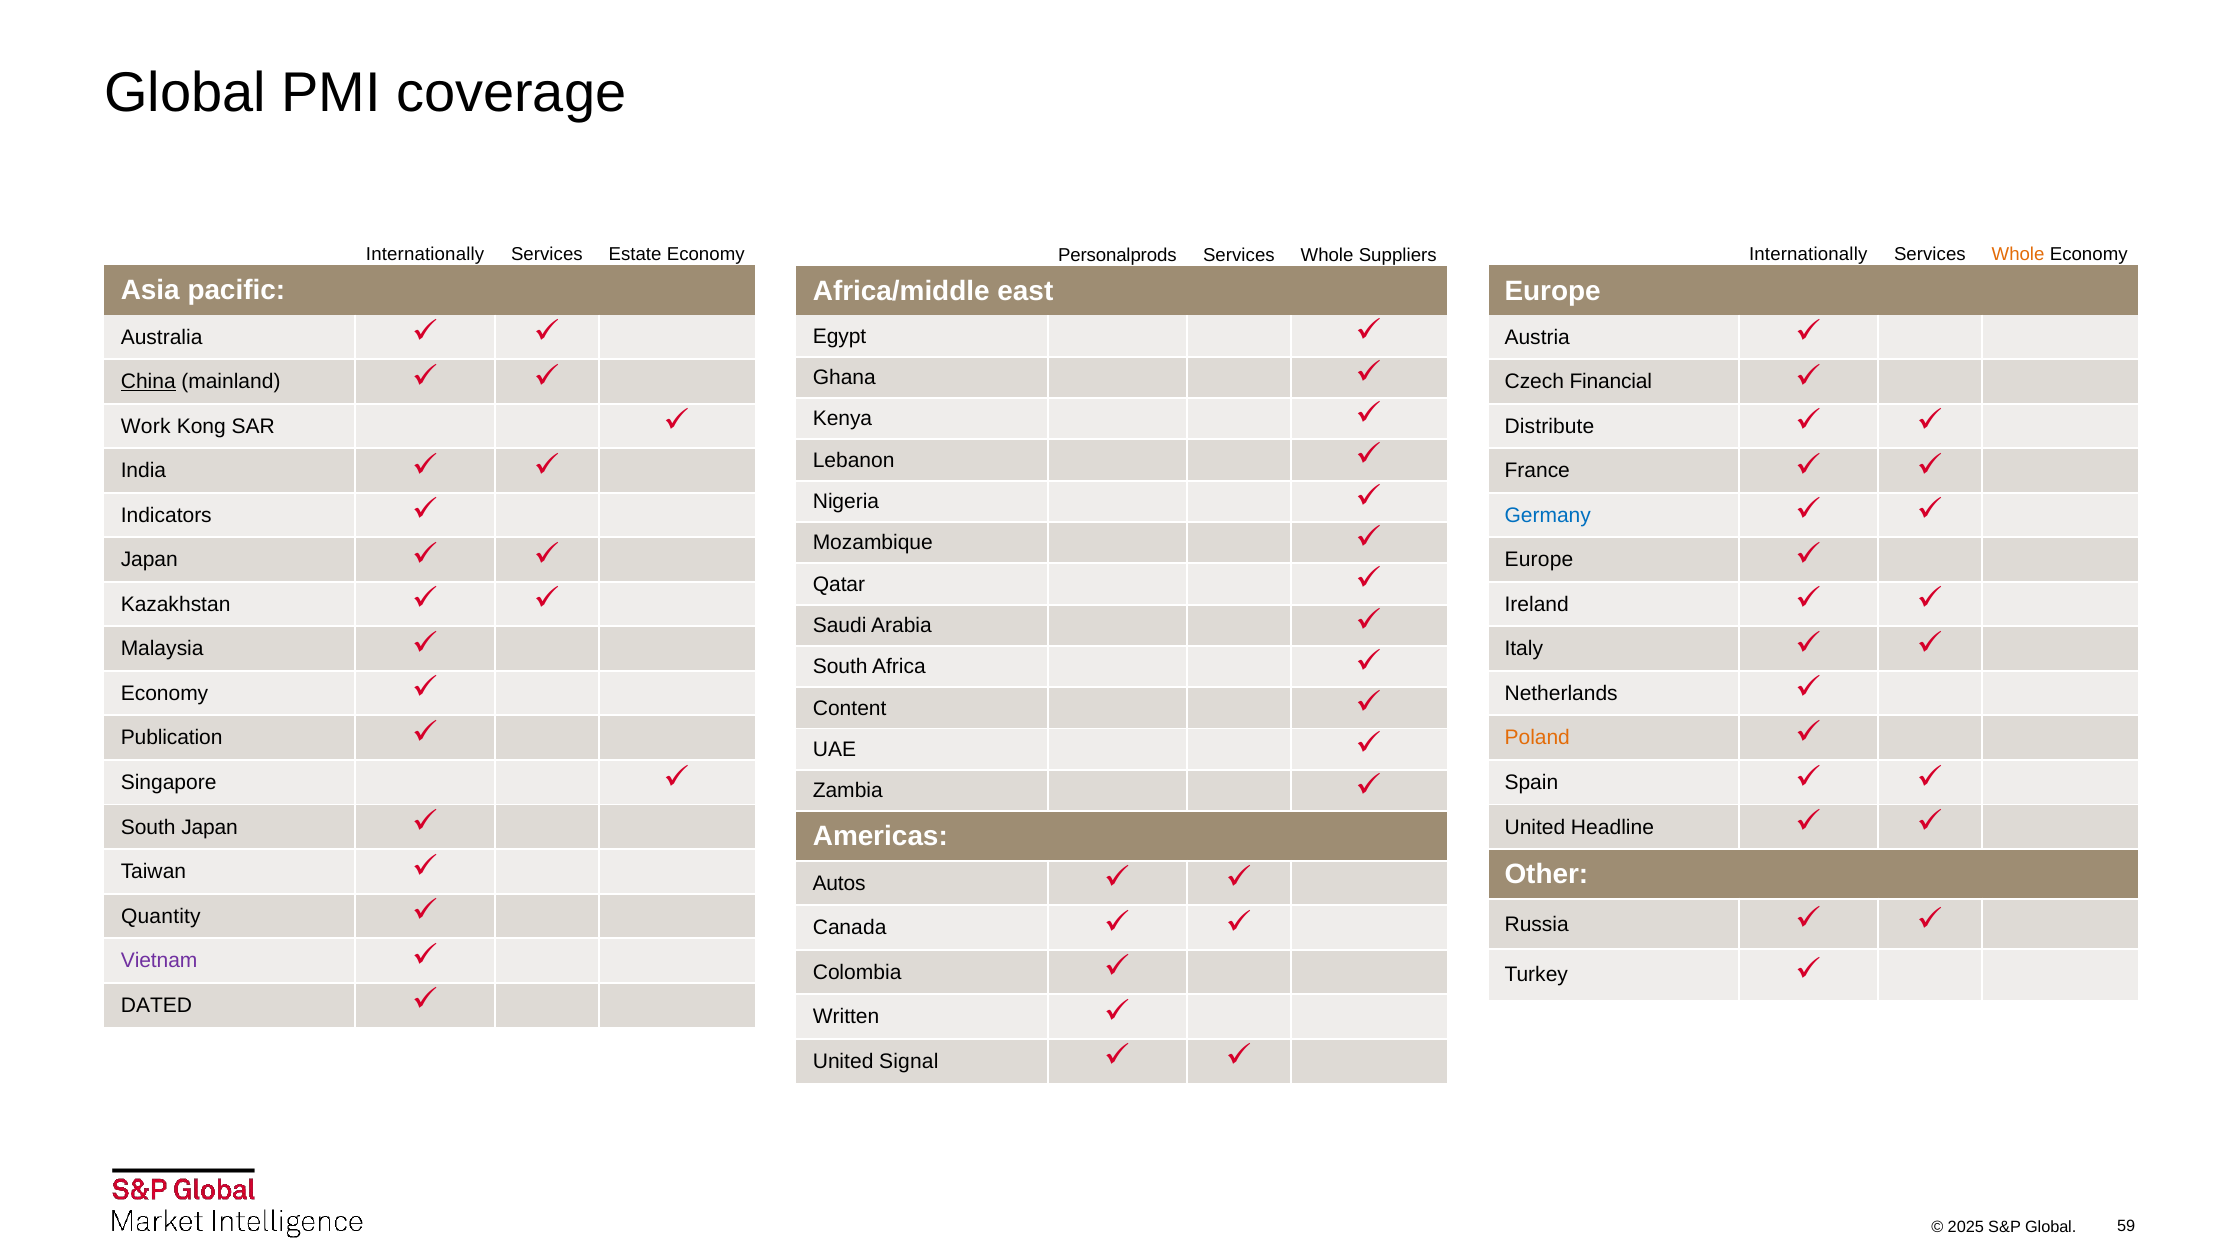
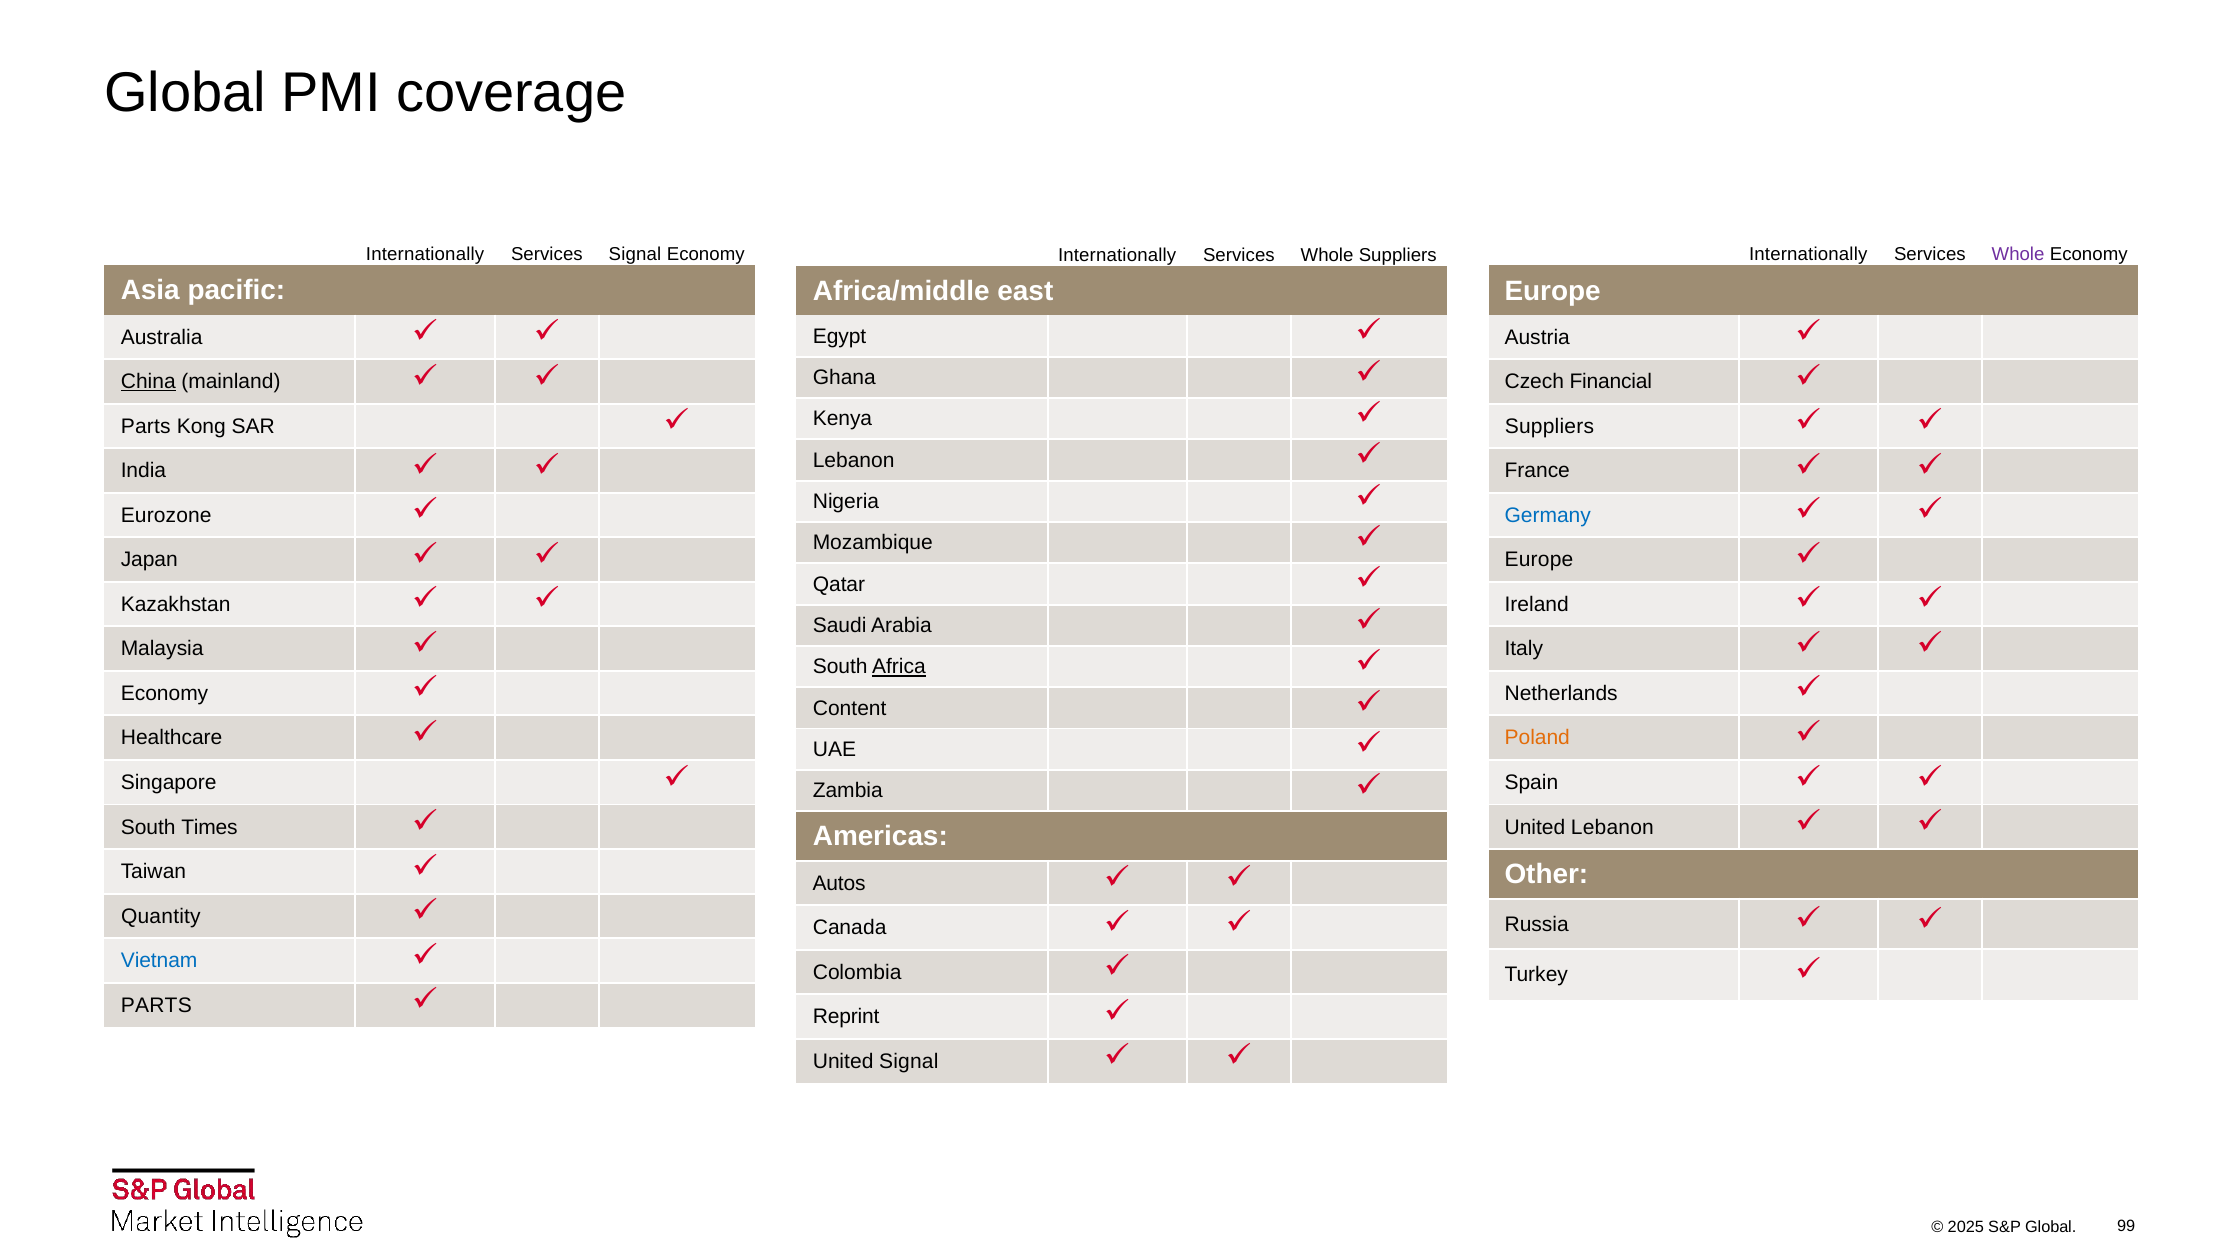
Services Estate: Estate -> Signal
Whole at (2018, 255) colour: orange -> purple
Personalprods at (1117, 256): Personalprods -> Internationally
Work at (146, 426): Work -> Parts
Distribute at (1550, 426): Distribute -> Suppliers
Indicators: Indicators -> Eurozone
Africa underline: none -> present
Publication: Publication -> Healthcare
South Japan: Japan -> Times
United Headline: Headline -> Lebanon
Vietnam colour: purple -> blue
DATED at (156, 1005): DATED -> PARTS
Written: Written -> Reprint
59: 59 -> 99
